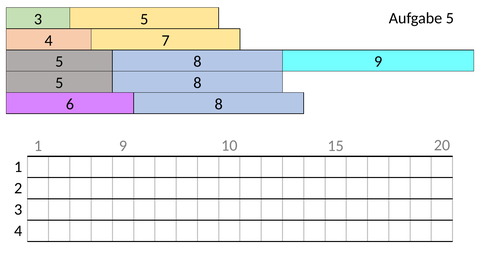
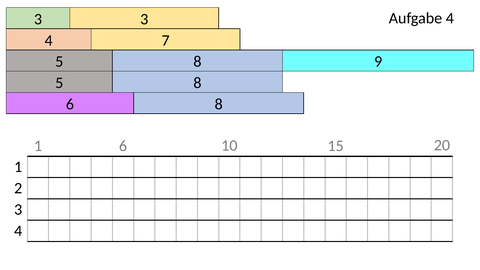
Aufgabe 5: 5 -> 4
3 5: 5 -> 3
9 at (123, 146): 9 -> 6
